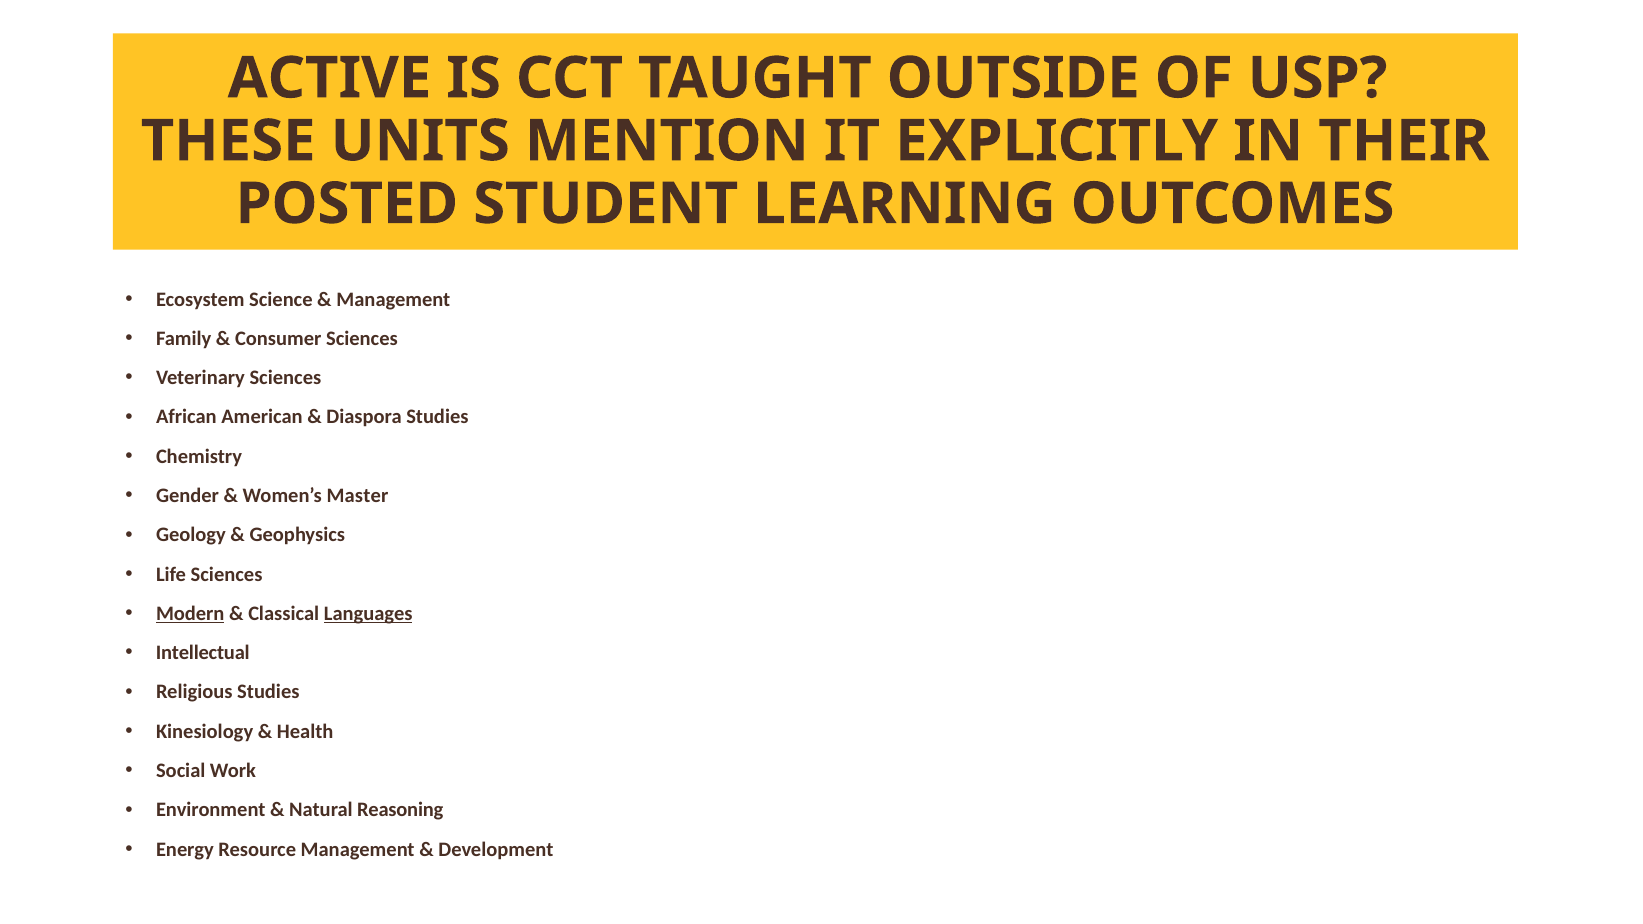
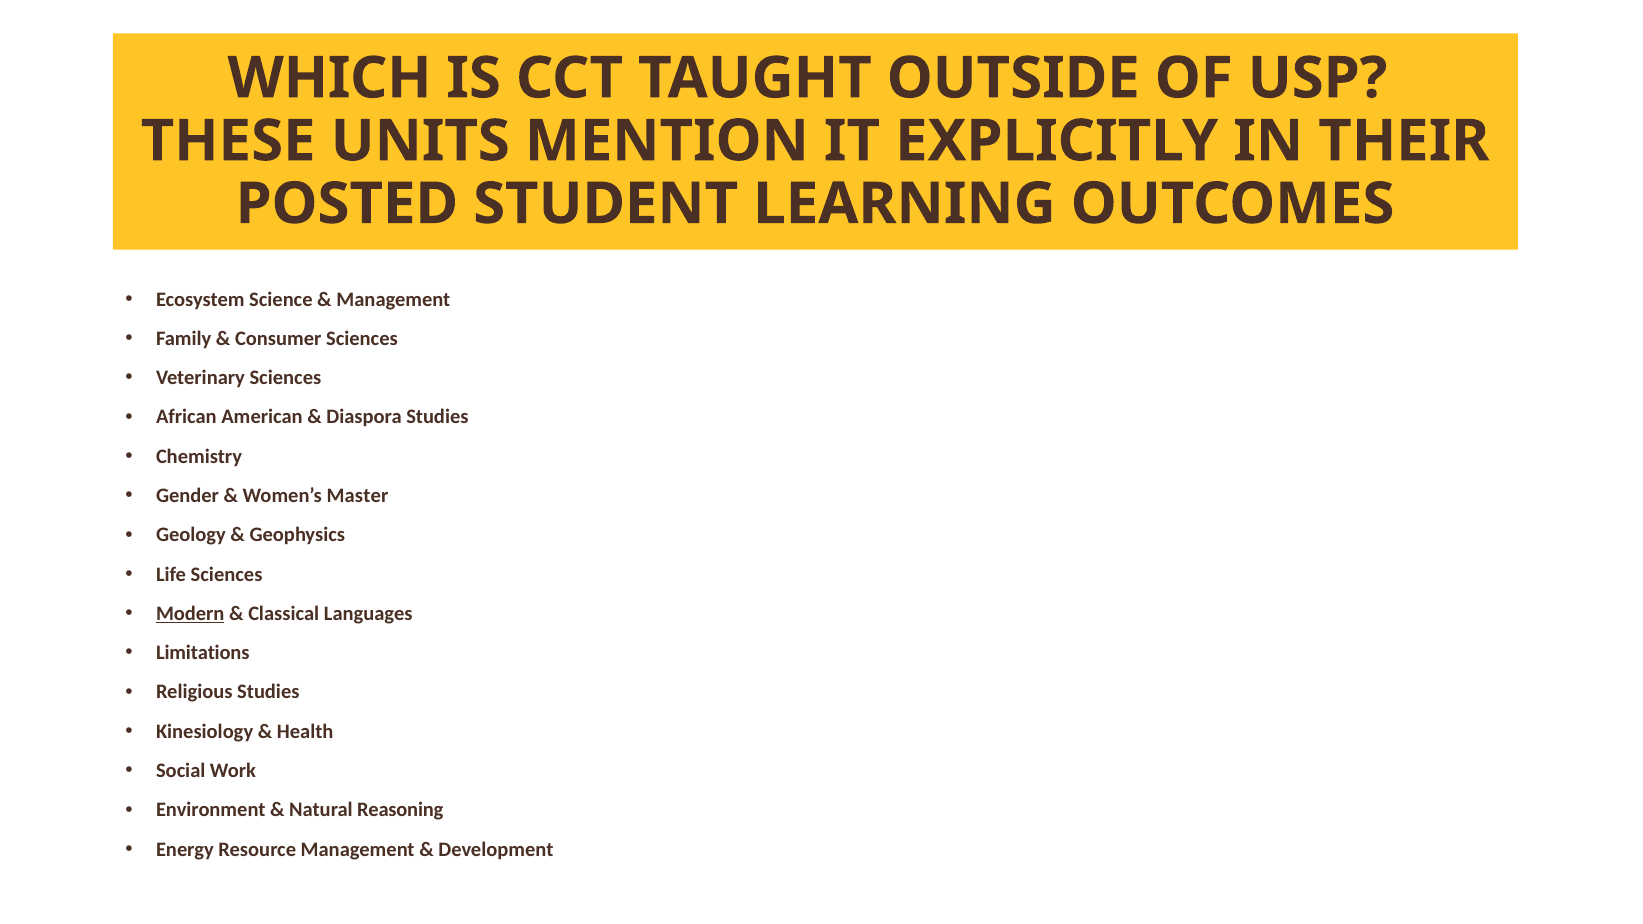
ACTIVE: ACTIVE -> WHICH
Languages underline: present -> none
Intellectual: Intellectual -> Limitations
